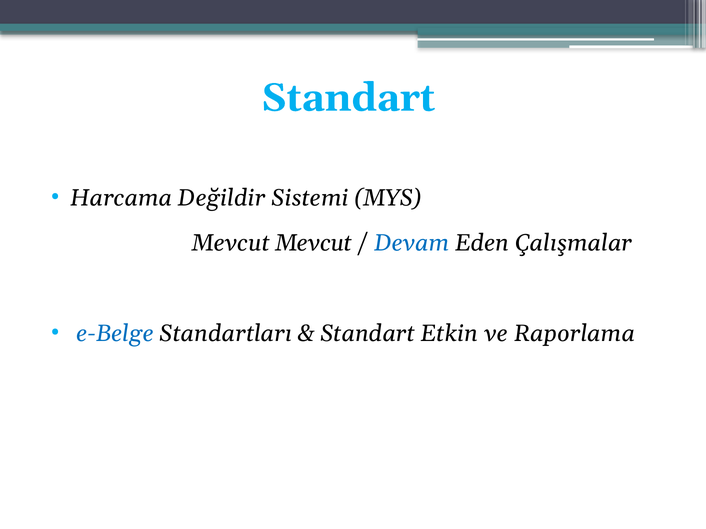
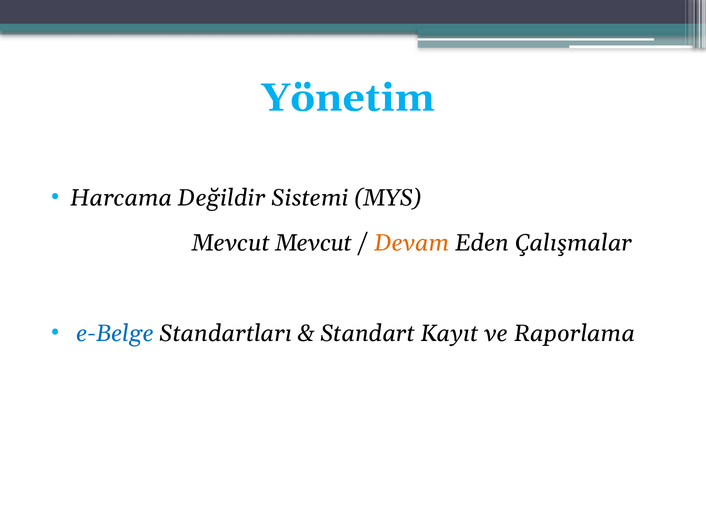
Standart at (348, 98): Standart -> Yönetim
Devam colour: blue -> orange
Etkin: Etkin -> Kayıt
